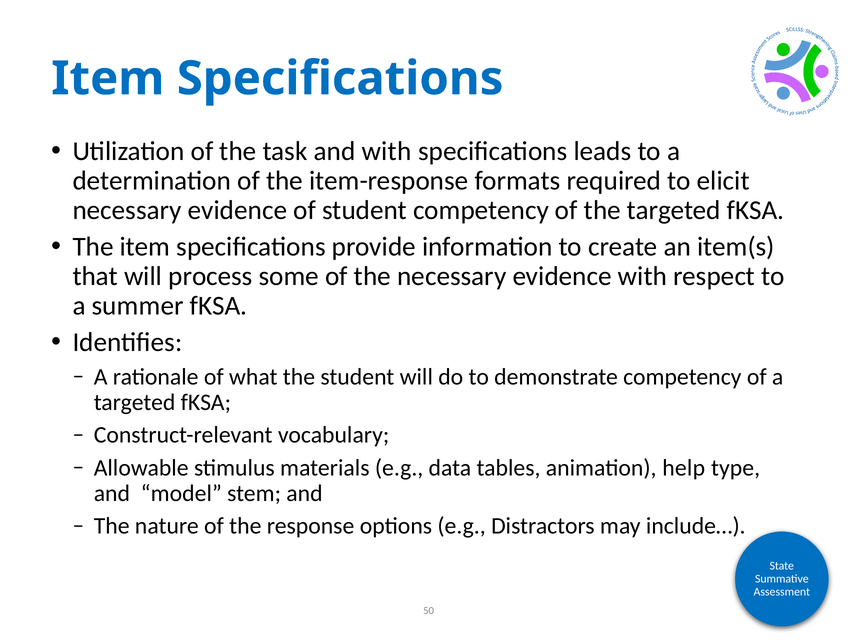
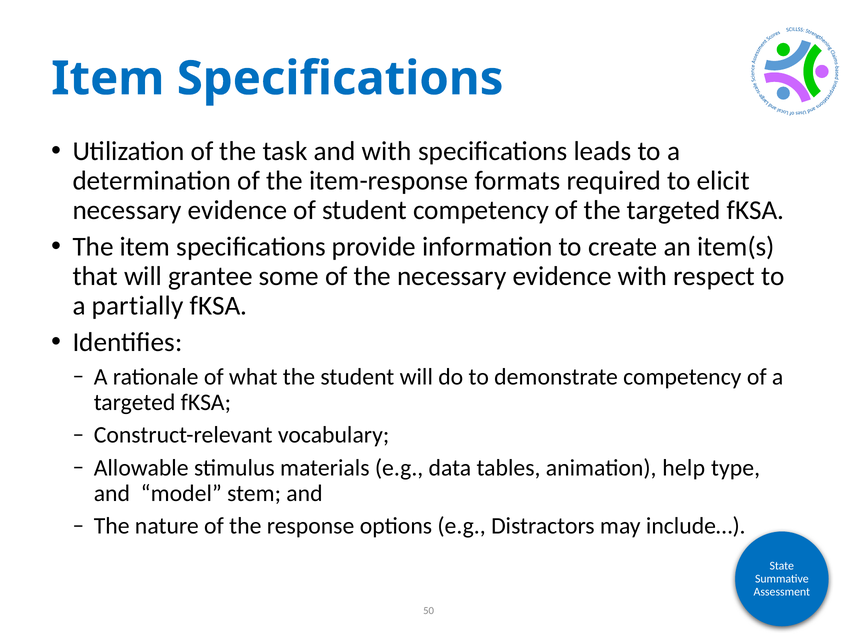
process: process -> grantee
summer: summer -> partially
